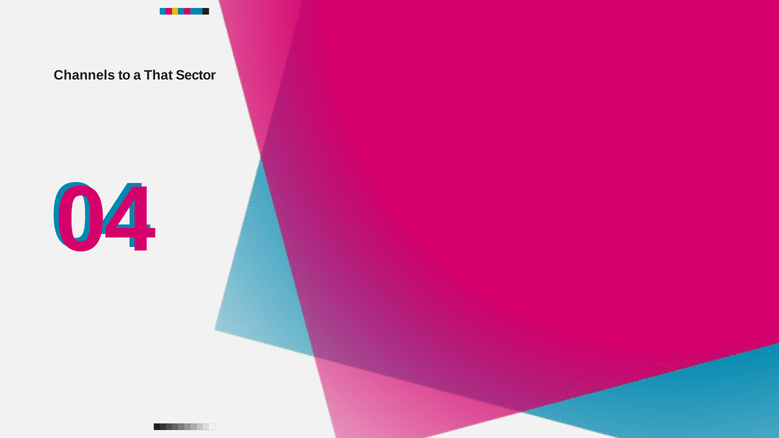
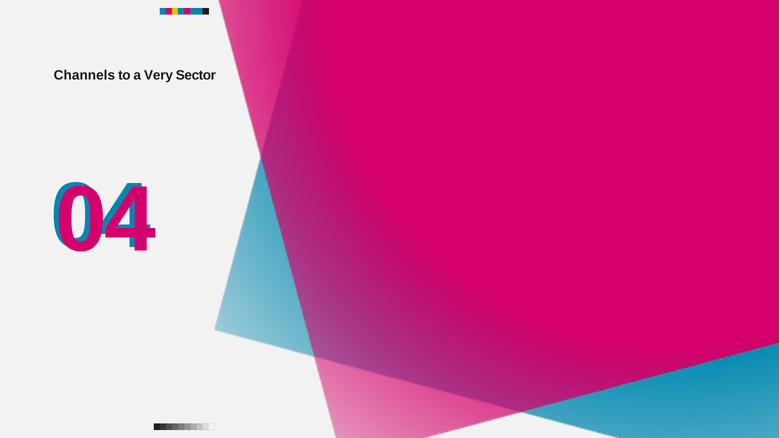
That: That -> Very
